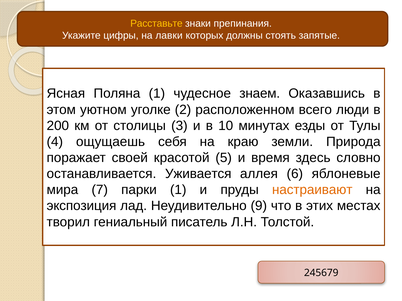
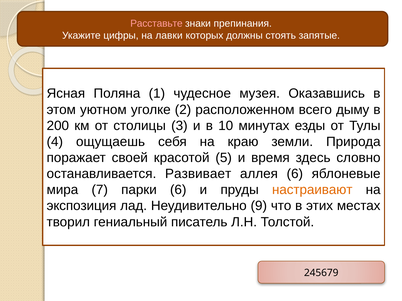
Расставьте colour: yellow -> pink
знаем: знаем -> музея
люди: люди -> дыму
Уживается: Уживается -> Развивает
парки 1: 1 -> 6
